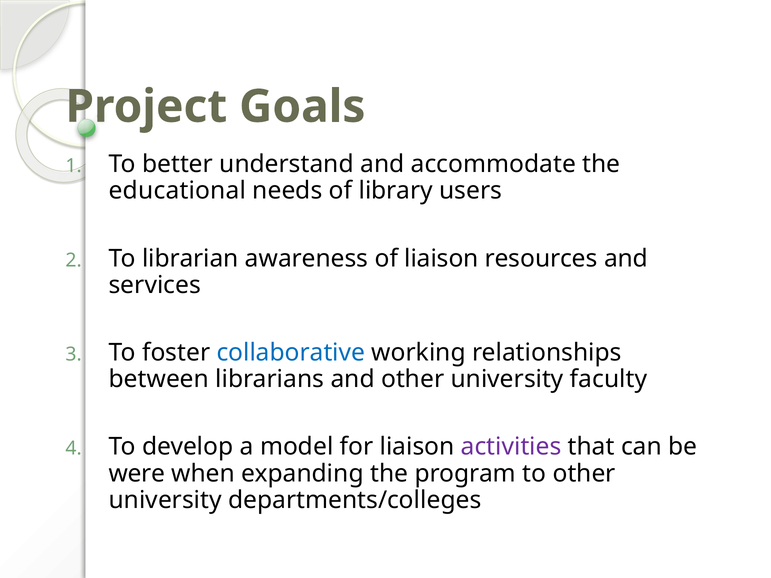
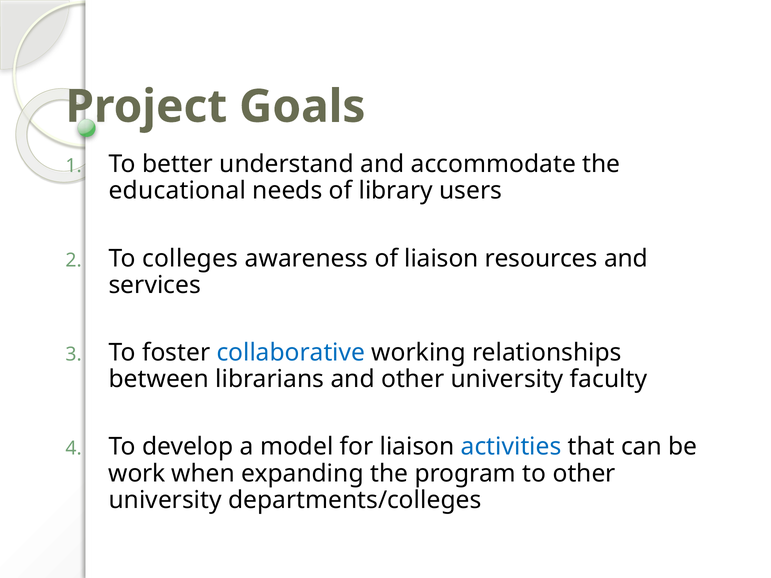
librarian: librarian -> colleges
activities colour: purple -> blue
were: were -> work
